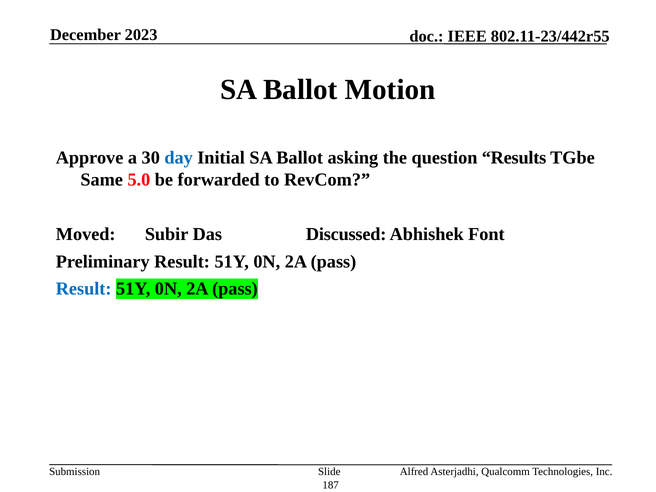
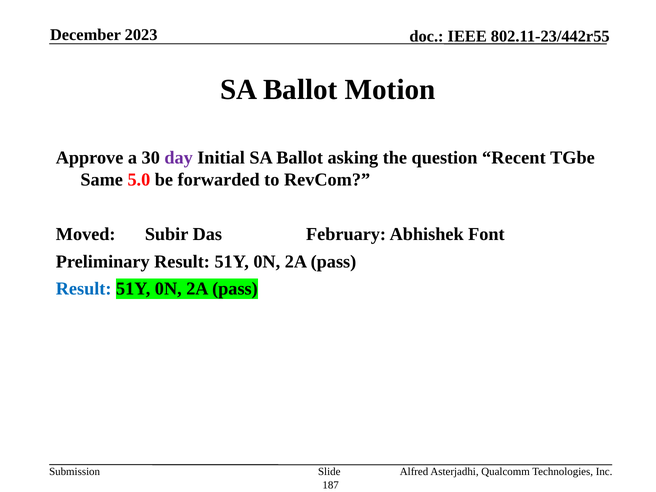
day colour: blue -> purple
Results: Results -> Recent
Discussed: Discussed -> February
